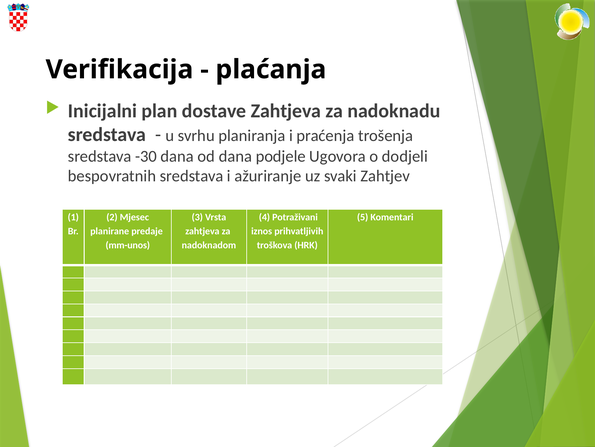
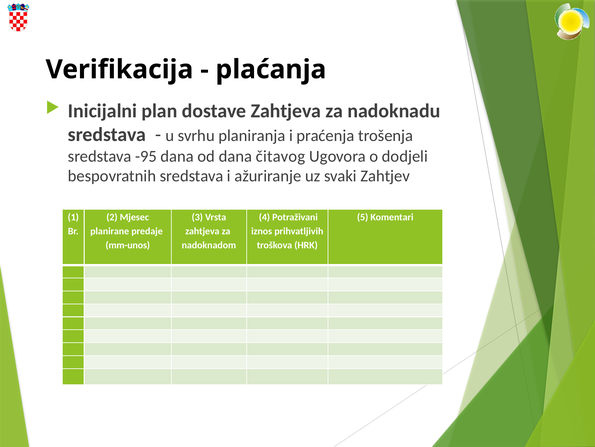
-30: -30 -> -95
podjele: podjele -> čitavog
